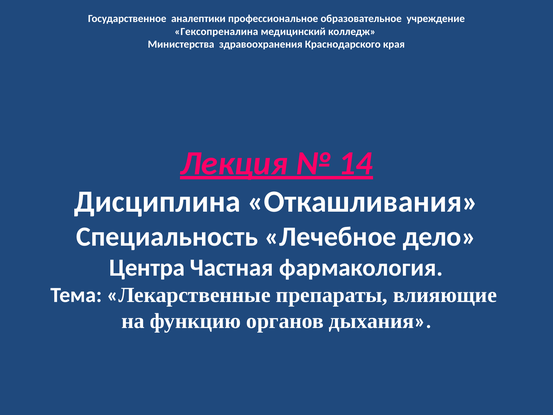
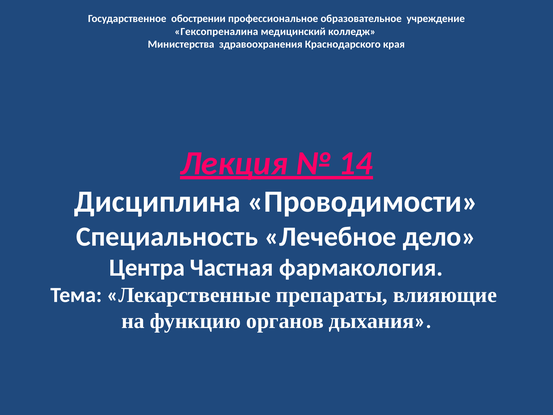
аналептики: аналептики -> обострении
Откашливания: Откашливания -> Проводимости
